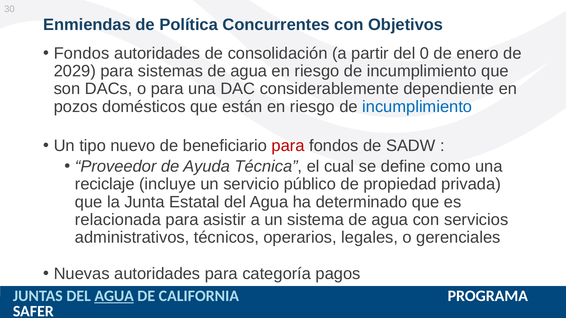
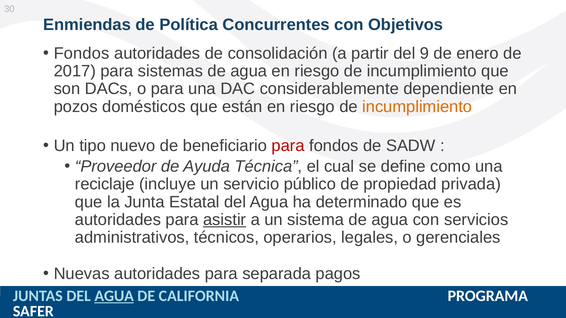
0: 0 -> 9
2029: 2029 -> 2017
incumplimiento at (417, 107) colour: blue -> orange
relacionada at (118, 220): relacionada -> autoridades
asistir underline: none -> present
categoría: categoría -> separada
